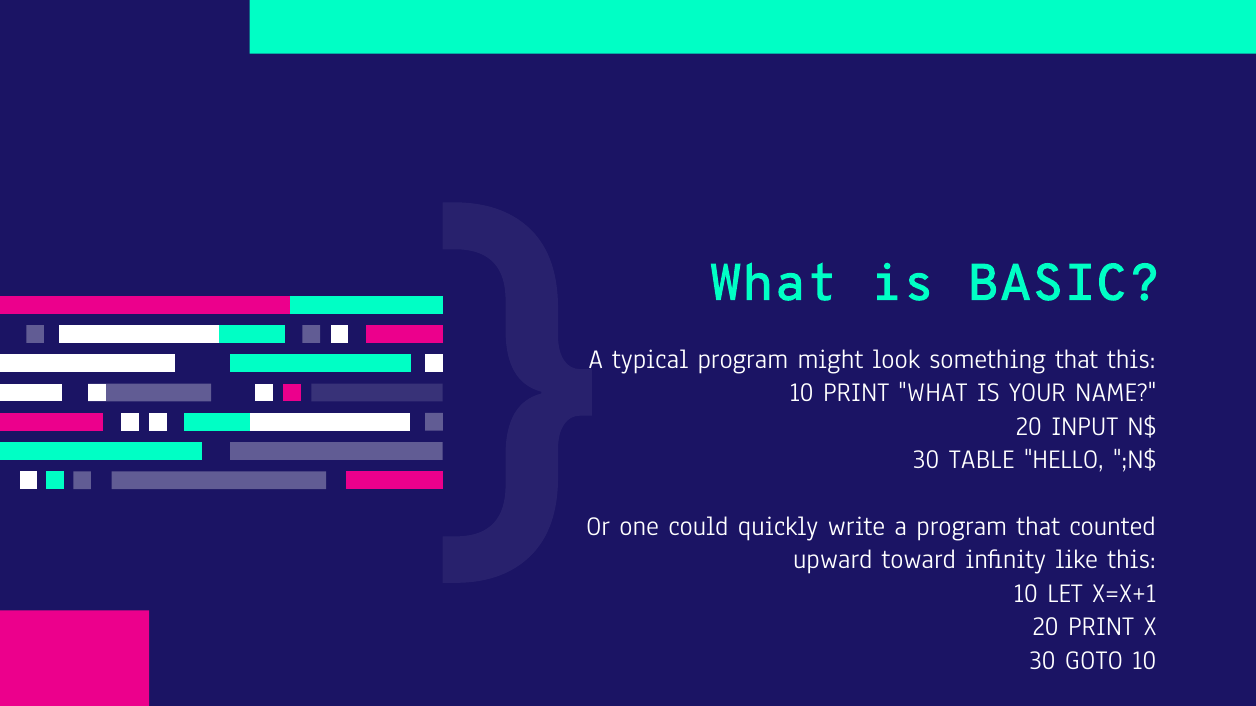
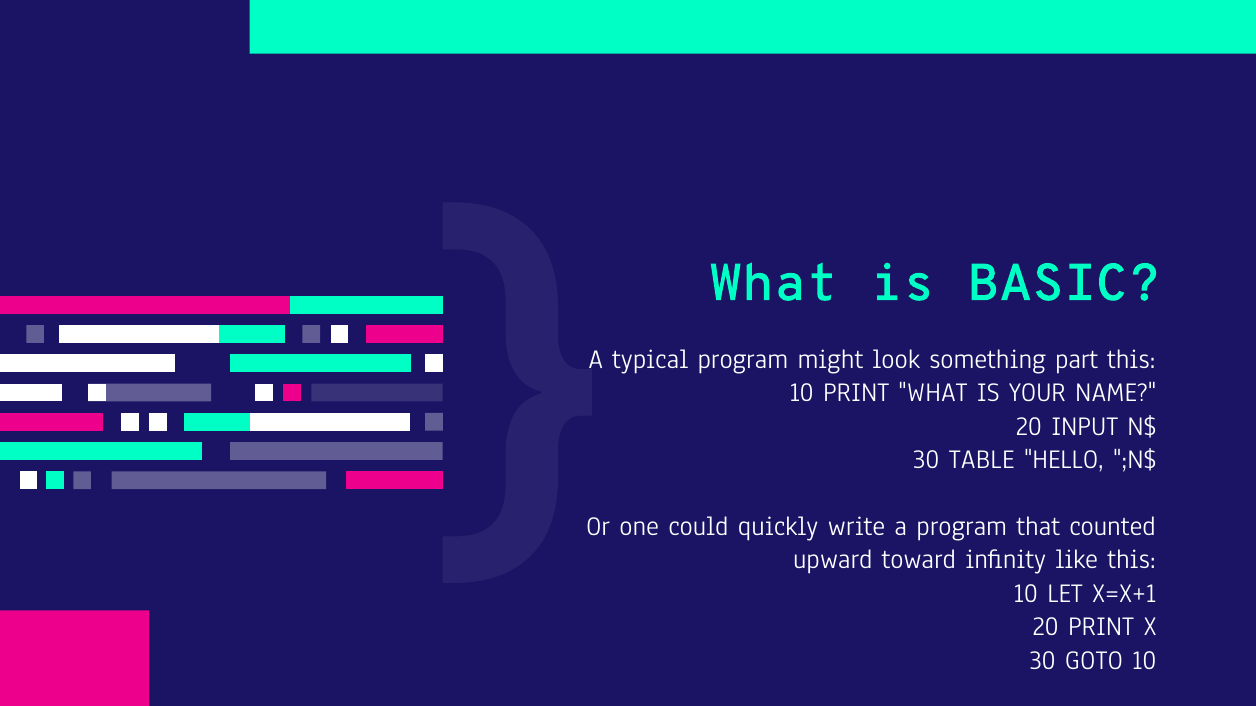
something that: that -> part
